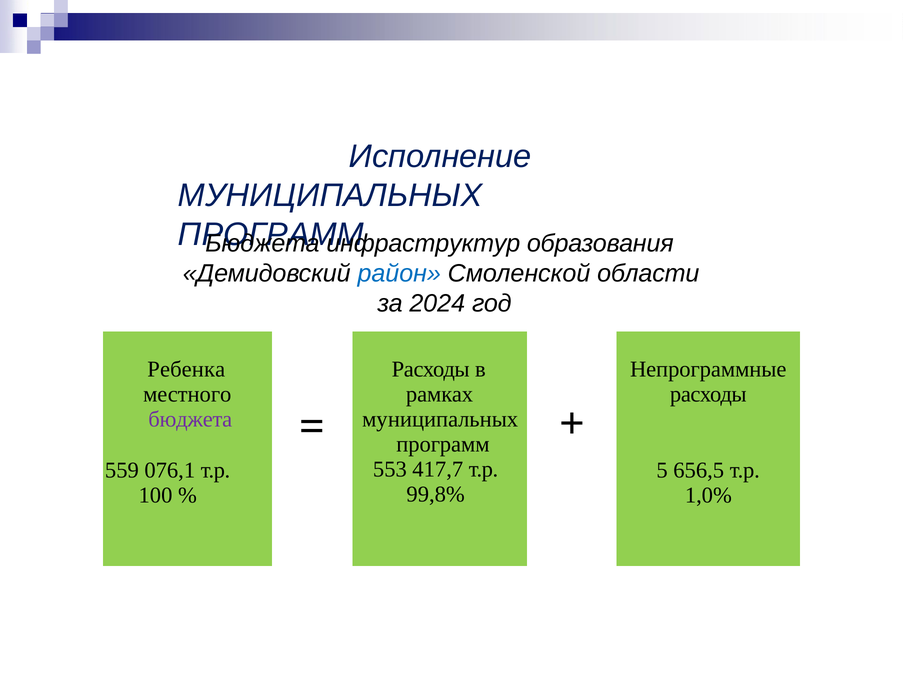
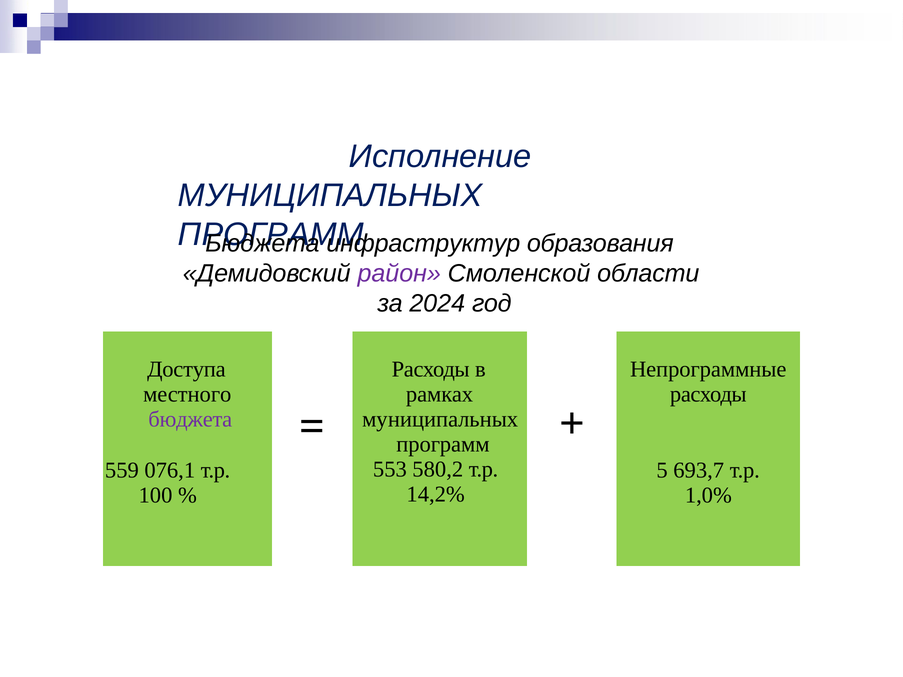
район colour: blue -> purple
Ребенка: Ребенка -> Доступа
417,7: 417,7 -> 580,2
656,5: 656,5 -> 693,7
99,8%: 99,8% -> 14,2%
